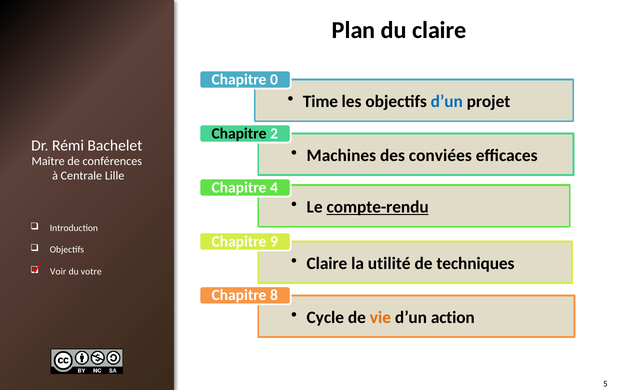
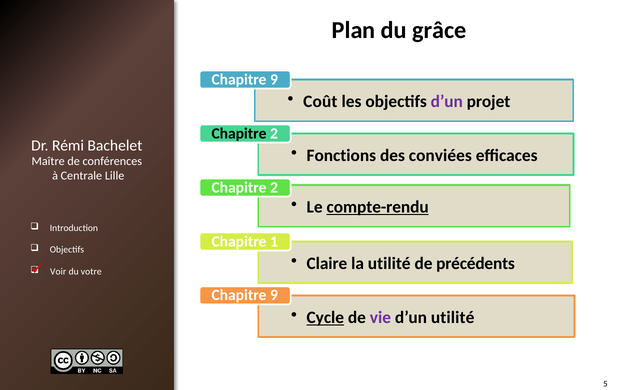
du claire: claire -> grâce
0 at (274, 79): 0 -> 9
Time: Time -> Coût
d’un at (447, 101) colour: blue -> purple
Machines: Machines -> Fonctions
4 at (274, 187): 4 -> 2
9: 9 -> 1
techniques: techniques -> précédents
8 at (274, 295): 8 -> 9
Cycle underline: none -> present
vie colour: orange -> purple
d’un action: action -> utilité
